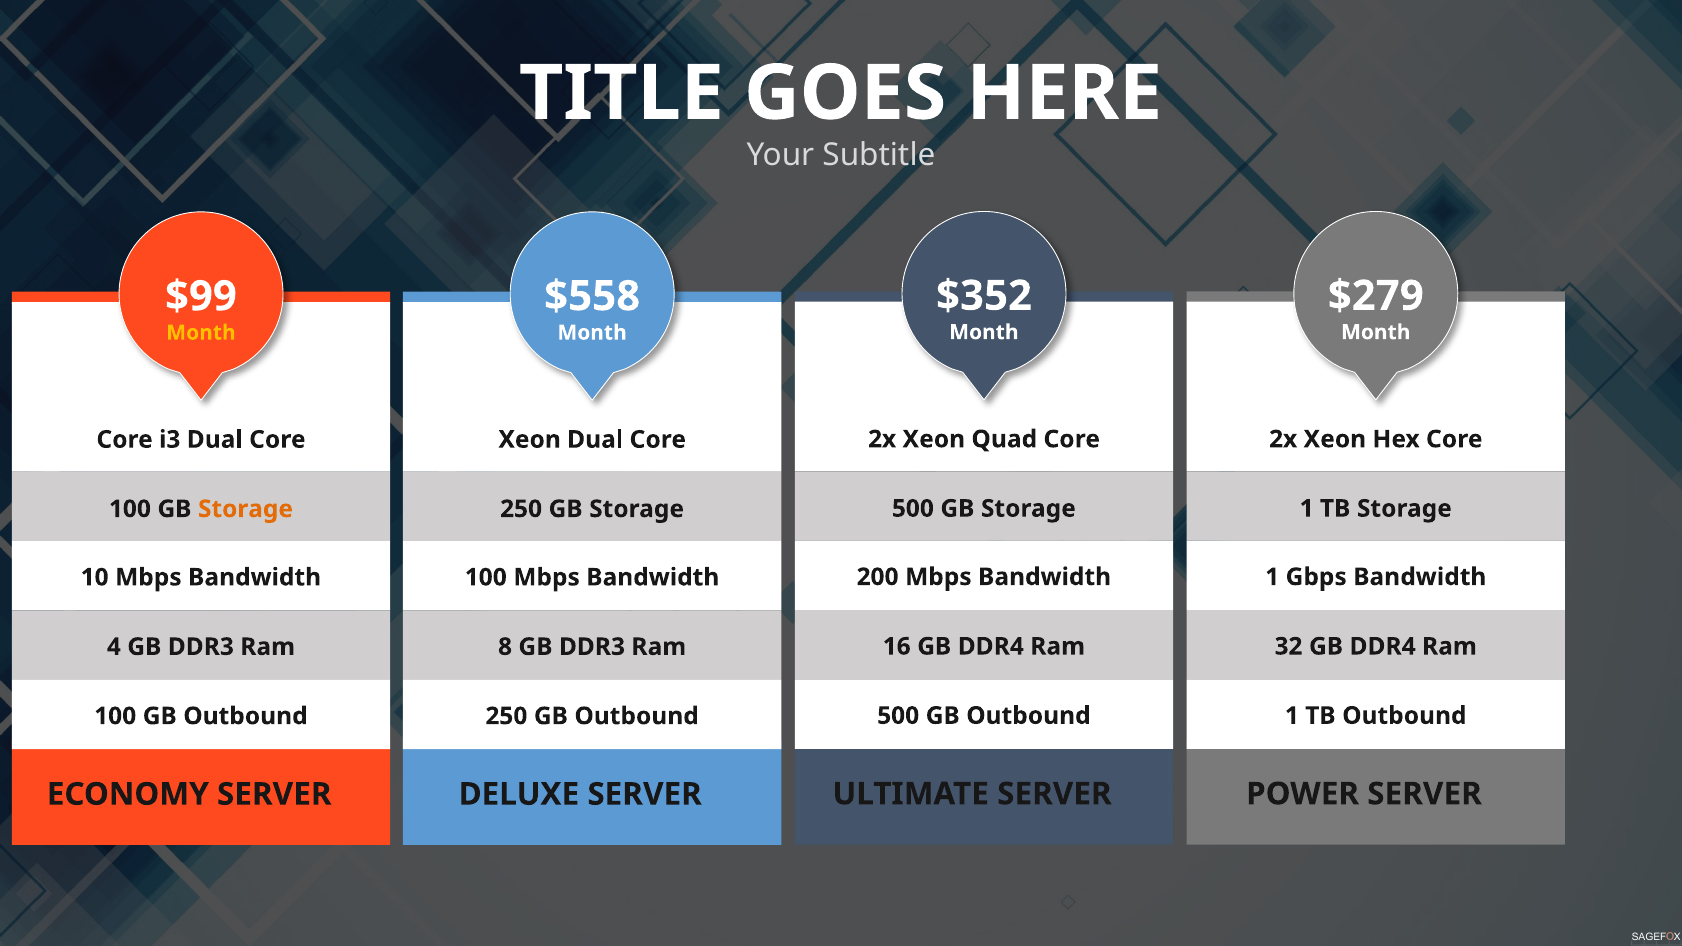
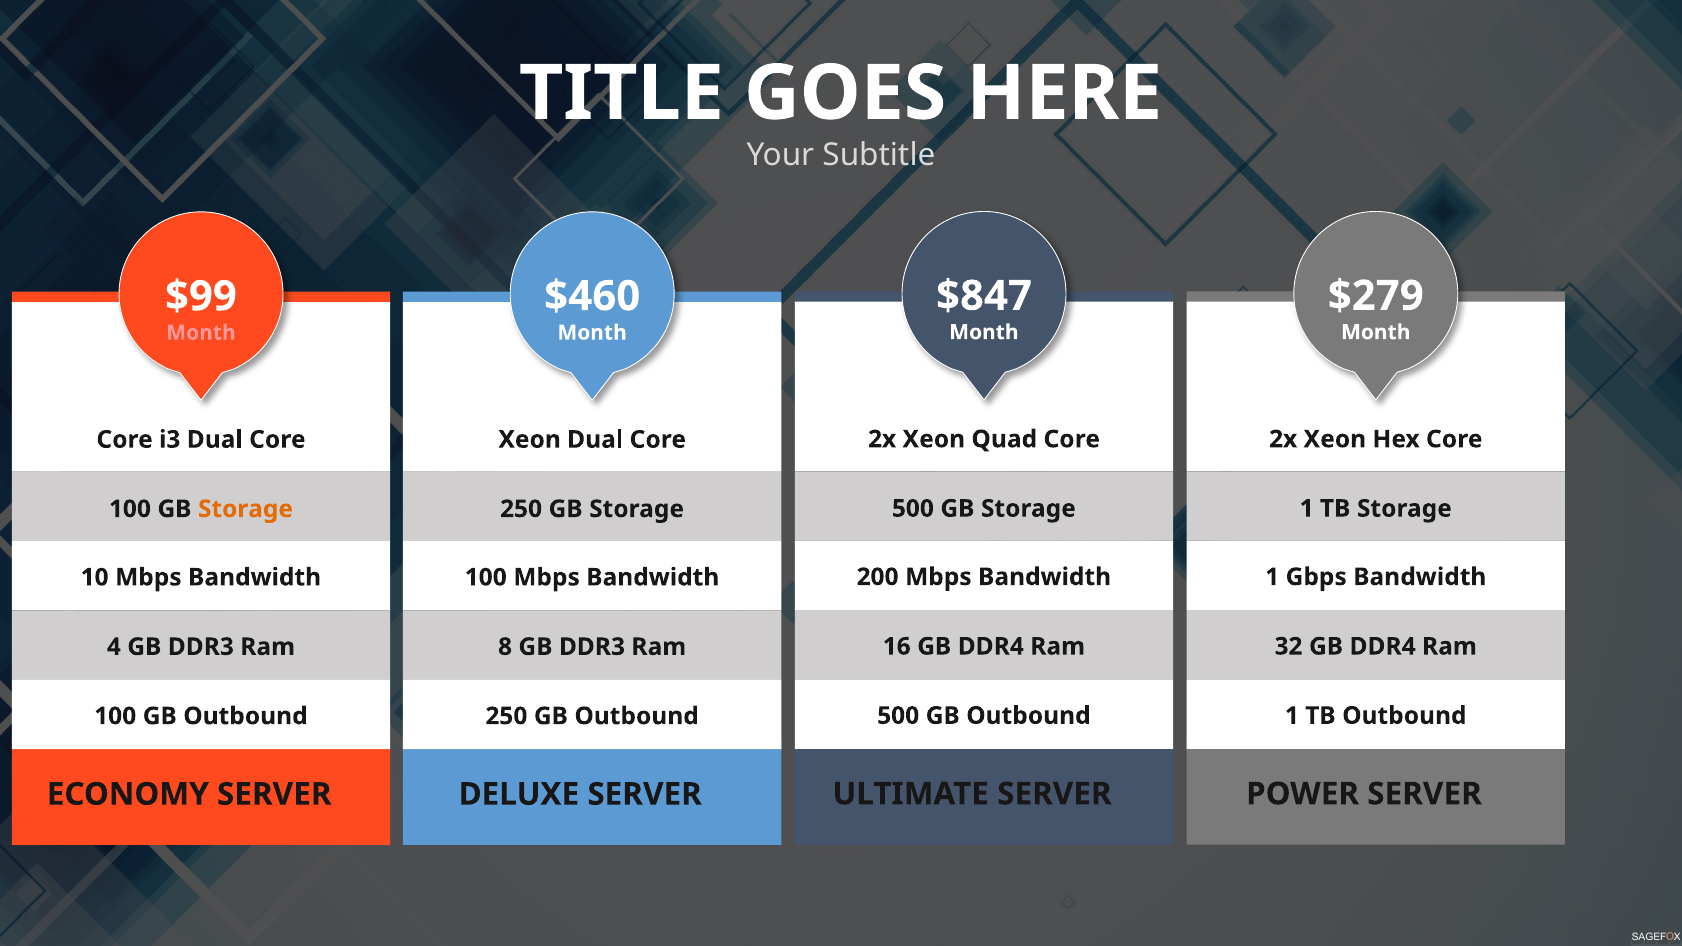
$352: $352 -> $847
$558: $558 -> $460
Month at (201, 333) colour: yellow -> pink
